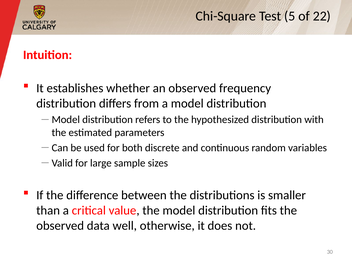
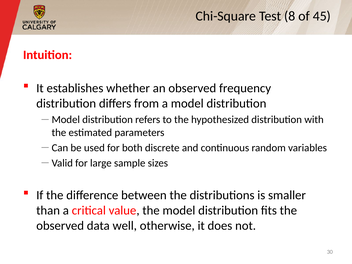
5: 5 -> 8
22: 22 -> 45
